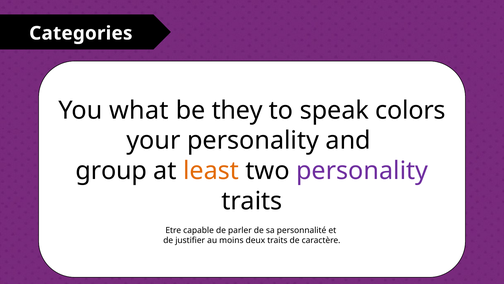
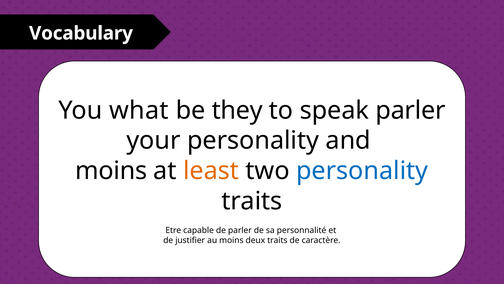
Categories: Categories -> Vocabulary
speak colors: colors -> parler
group at (111, 171): group -> moins
personality at (362, 171) colour: purple -> blue
